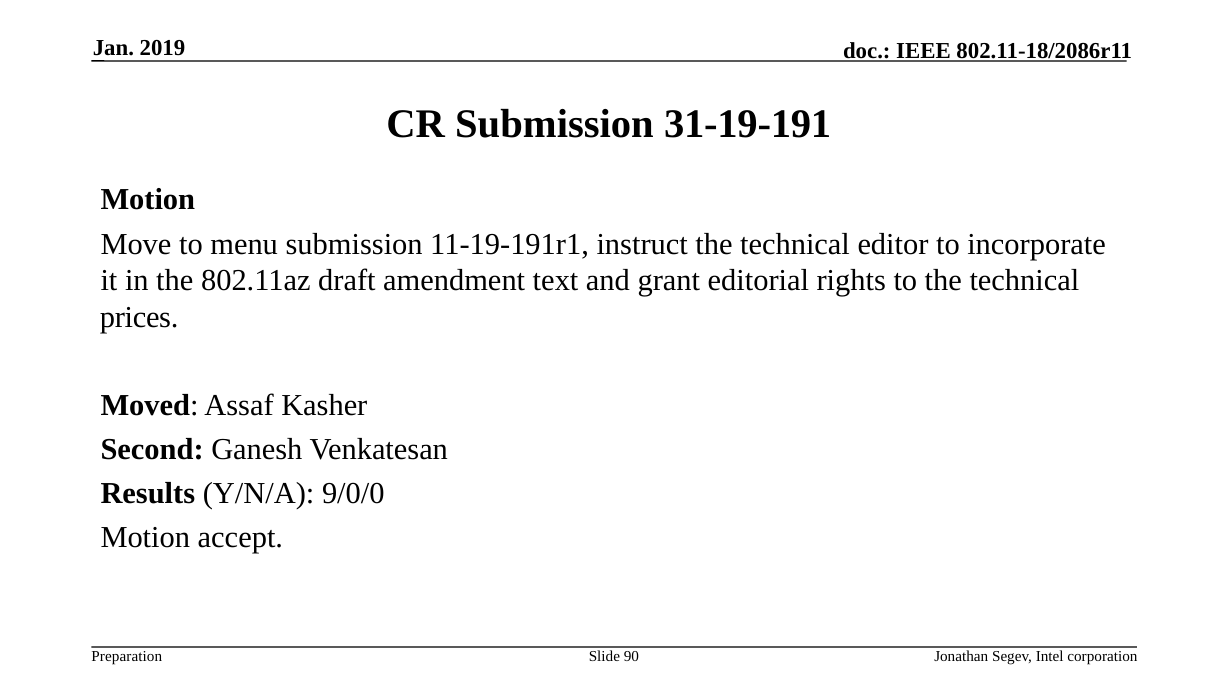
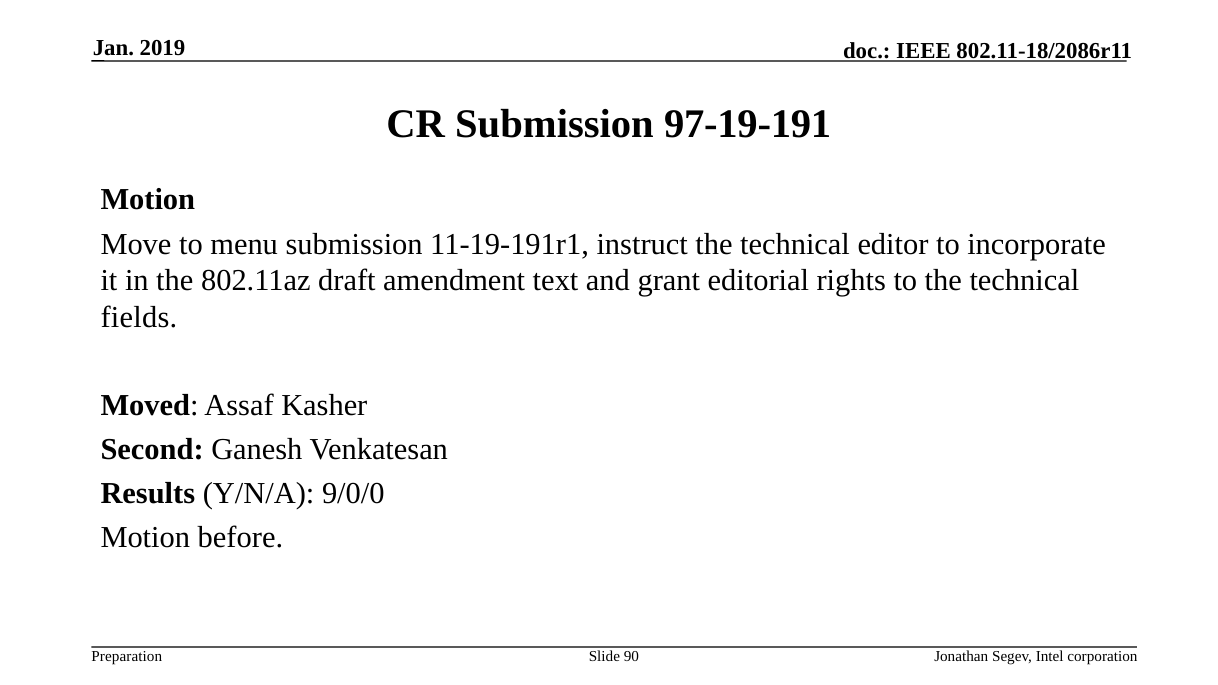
31-19-191: 31-19-191 -> 97-19-191
prices: prices -> fields
accept: accept -> before
